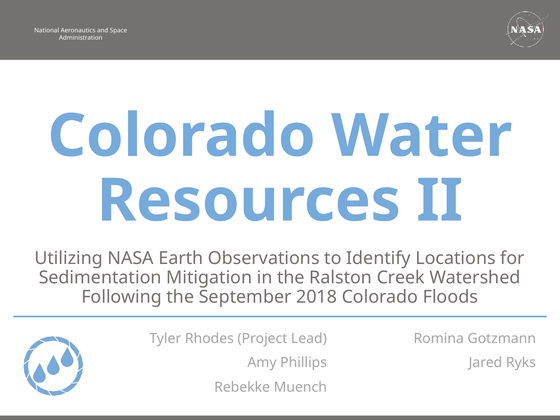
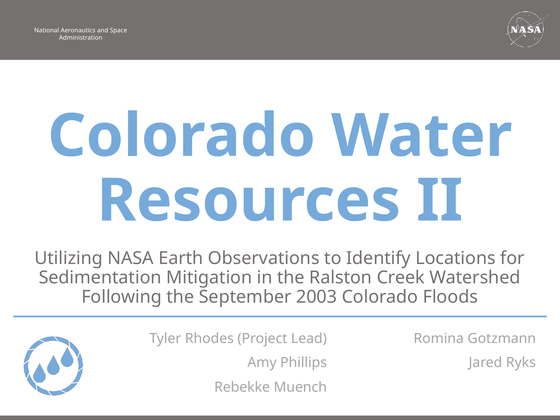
2018: 2018 -> 2003
